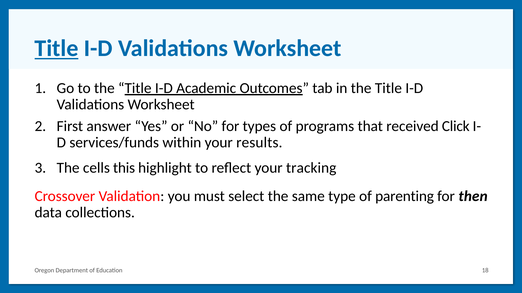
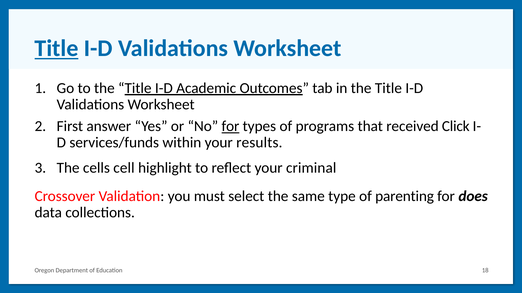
for at (230, 126) underline: none -> present
this: this -> cell
tracking: tracking -> criminal
then: then -> does
